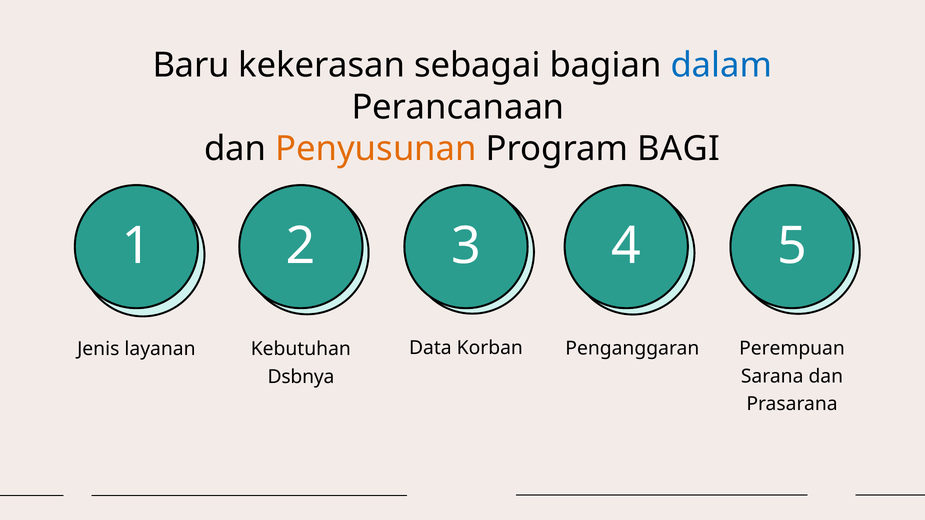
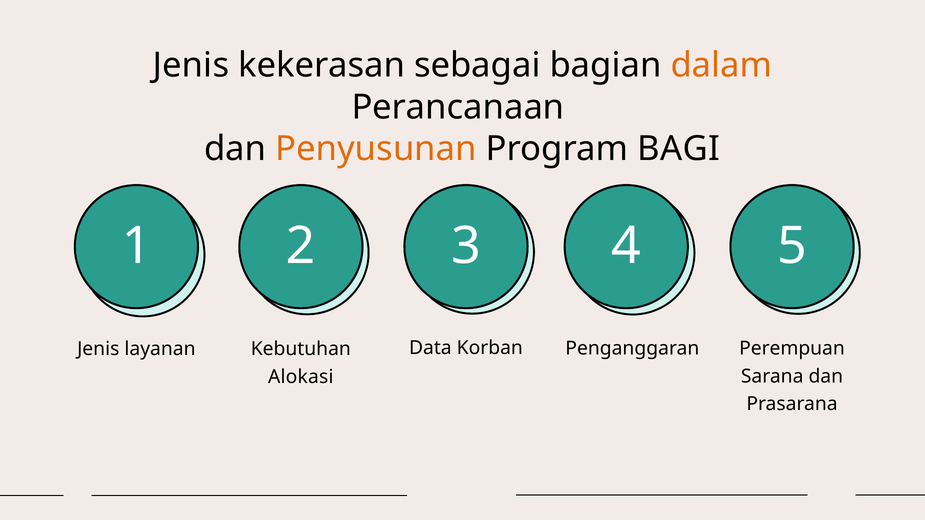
Baru at (191, 66): Baru -> Jenis
dalam colour: blue -> orange
Dsbnya: Dsbnya -> Alokasi
